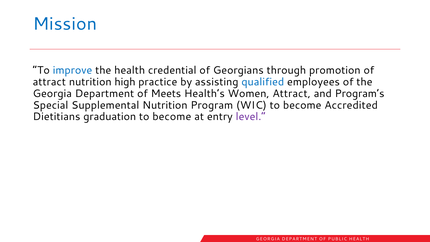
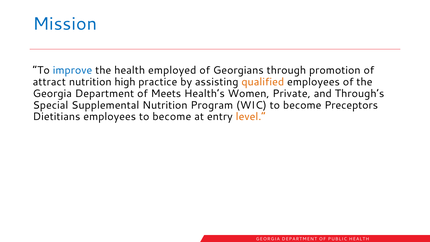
credential: credential -> employed
qualified colour: blue -> orange
Women Attract: Attract -> Private
Program’s: Program’s -> Through’s
Accredited: Accredited -> Preceptors
Dietitians graduation: graduation -> employees
level colour: purple -> orange
